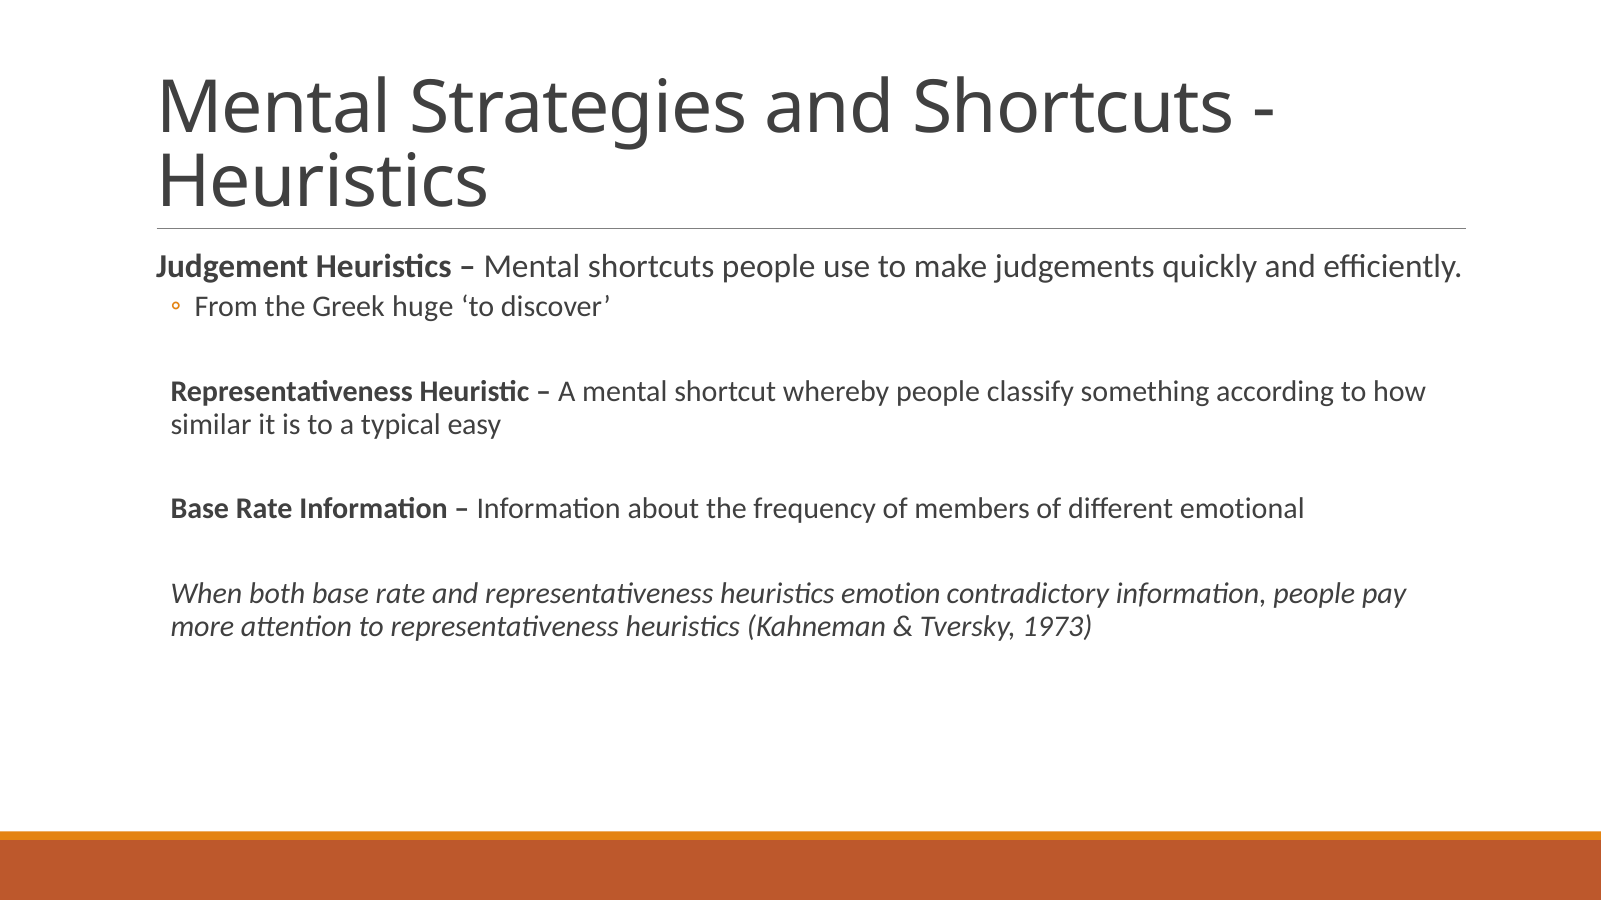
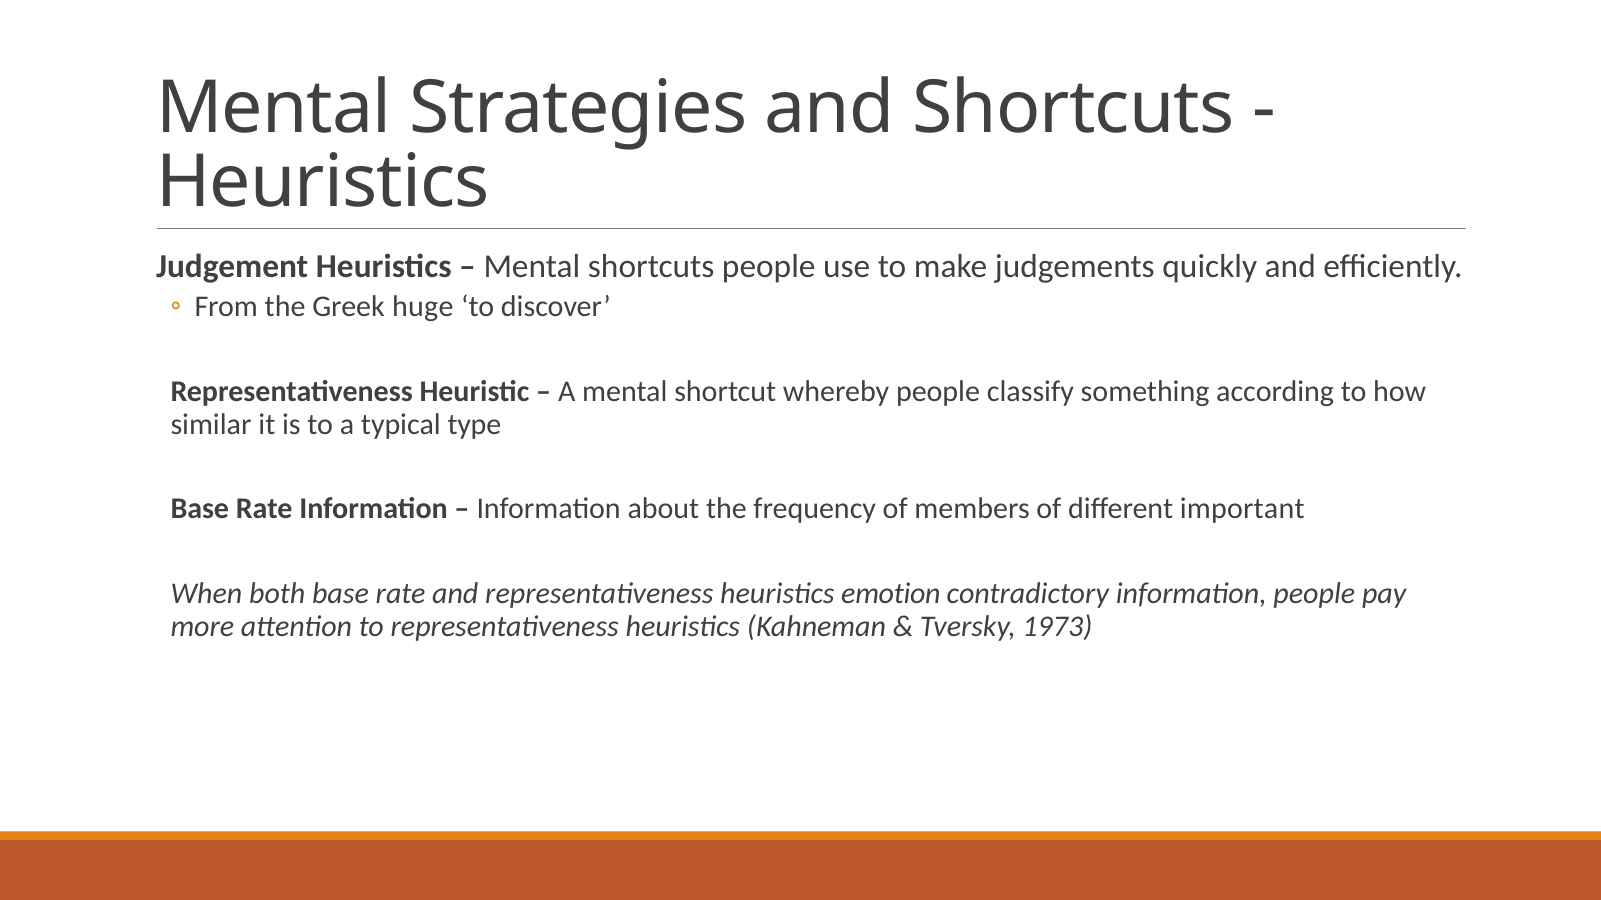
easy: easy -> type
emotional: emotional -> important
